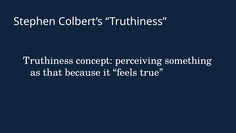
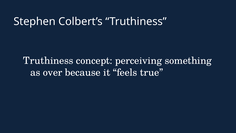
that: that -> over
